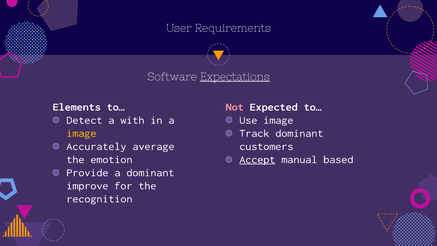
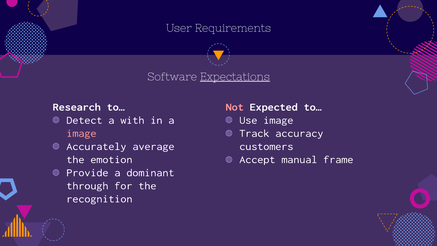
Elements: Elements -> Research
Track dominant: dominant -> accuracy
image at (81, 133) colour: yellow -> pink
Accept underline: present -> none
based: based -> frame
improve: improve -> through
